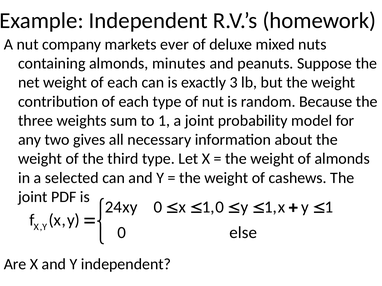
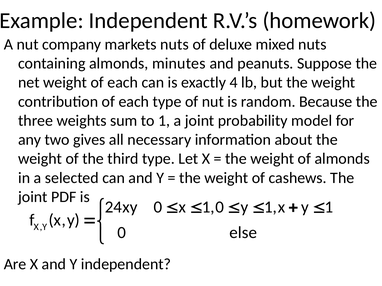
markets ever: ever -> nuts
3: 3 -> 4
